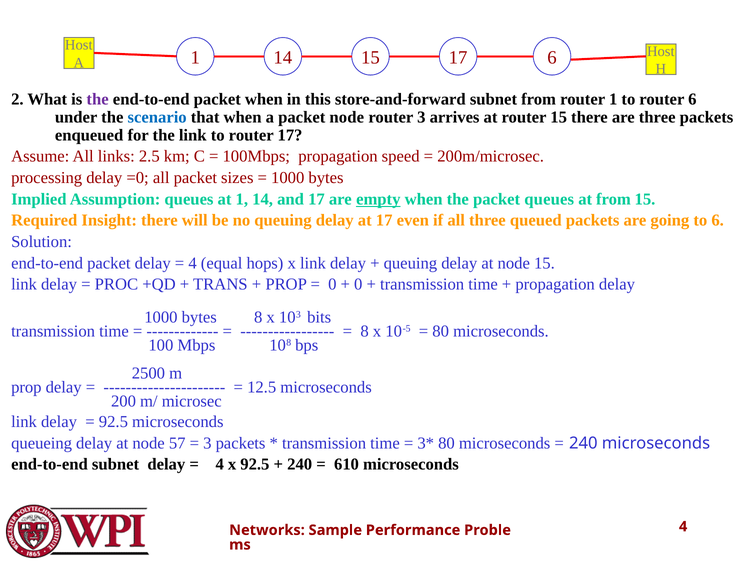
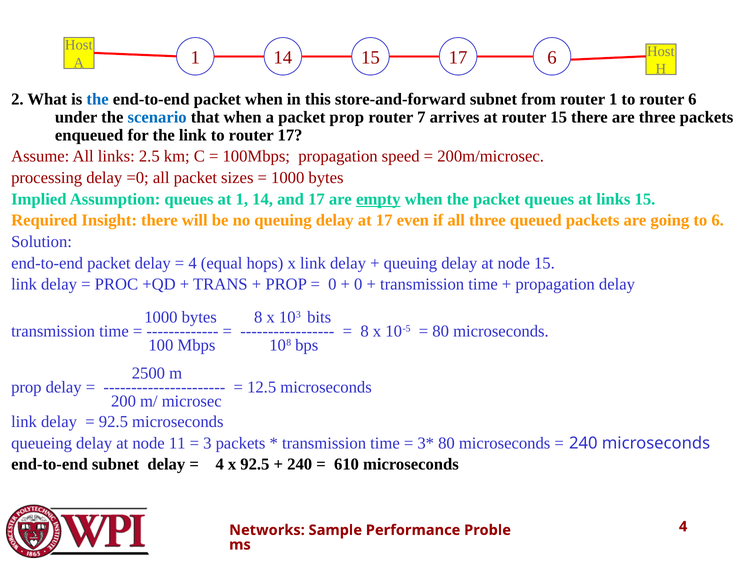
the at (98, 99) colour: purple -> blue
packet node: node -> prop
router 3: 3 -> 7
at from: from -> links
57: 57 -> 11
